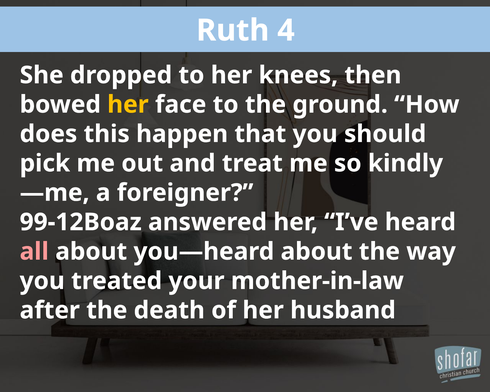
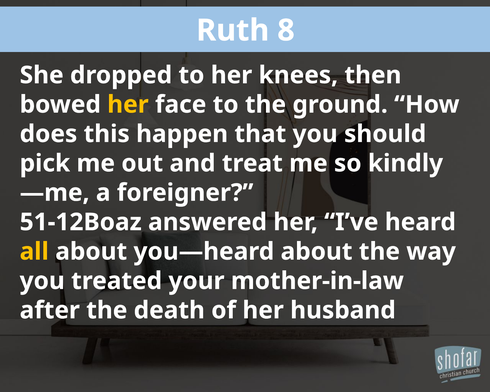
4: 4 -> 8
99-12Boaz: 99-12Boaz -> 51-12Boaz
all colour: pink -> yellow
